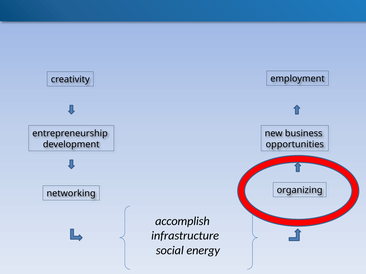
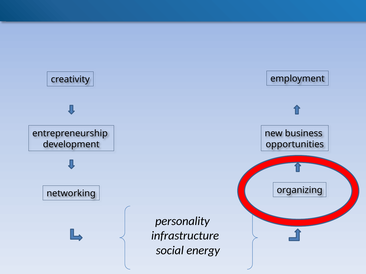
accomplish: accomplish -> personality
